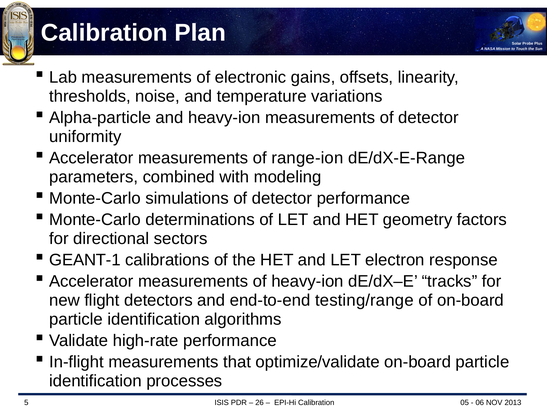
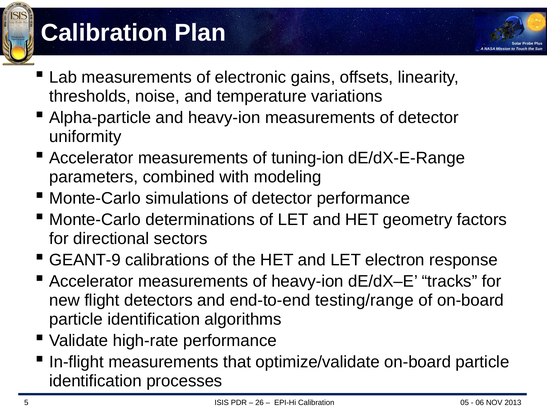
range-ion: range-ion -> tuning-ion
GEANT-1: GEANT-1 -> GEANT-9
